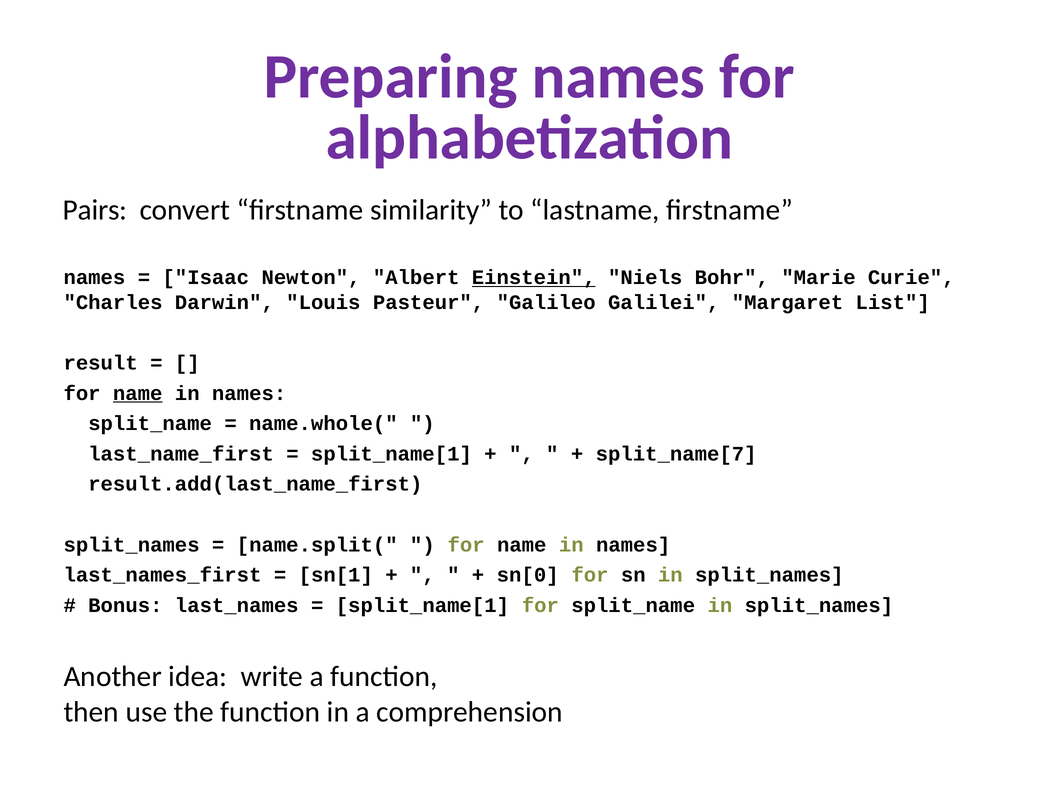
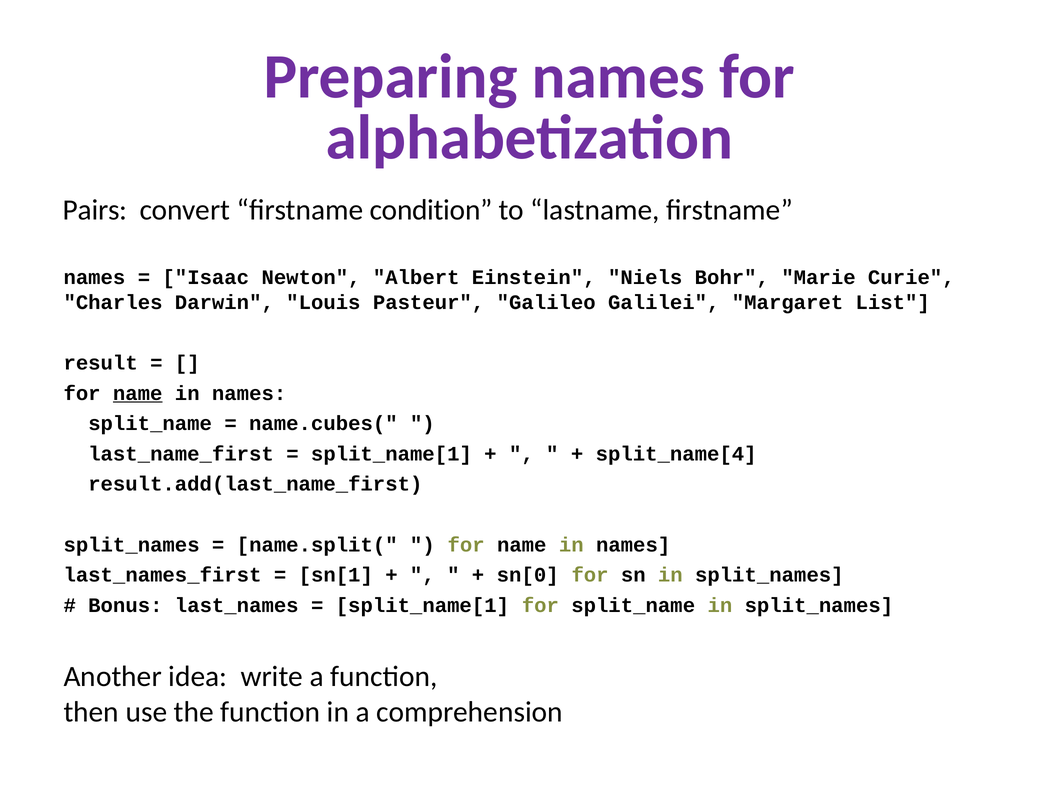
similarity: similarity -> condition
Einstein underline: present -> none
name.whole(: name.whole( -> name.cubes(
split_name[7: split_name[7 -> split_name[4
